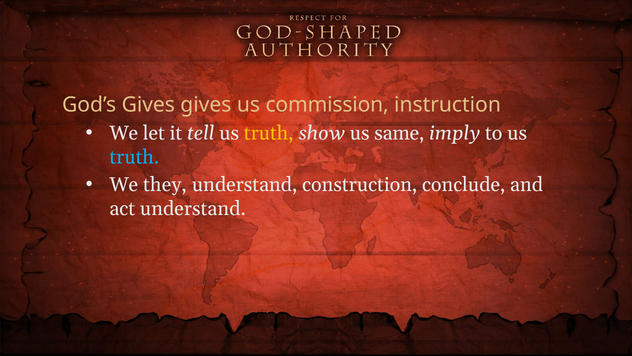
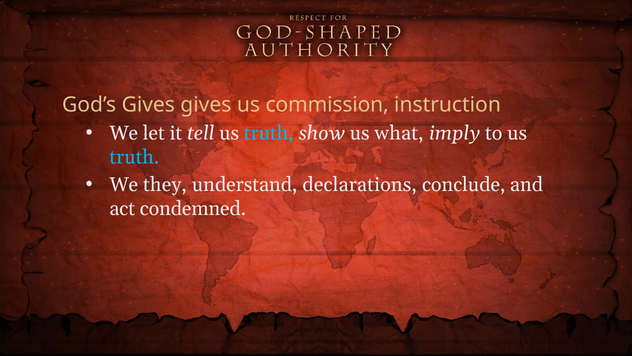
truth at (269, 133) colour: yellow -> light blue
same: same -> what
construction: construction -> declarations
act understand: understand -> condemned
